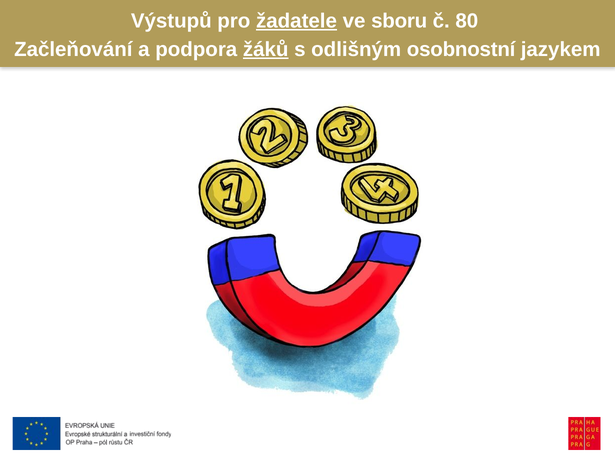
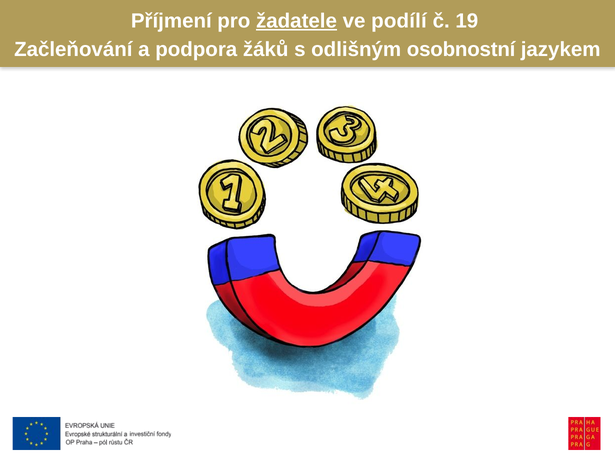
Výstupů: Výstupů -> Příjmení
sboru: sboru -> podílí
80: 80 -> 19
žáků underline: present -> none
